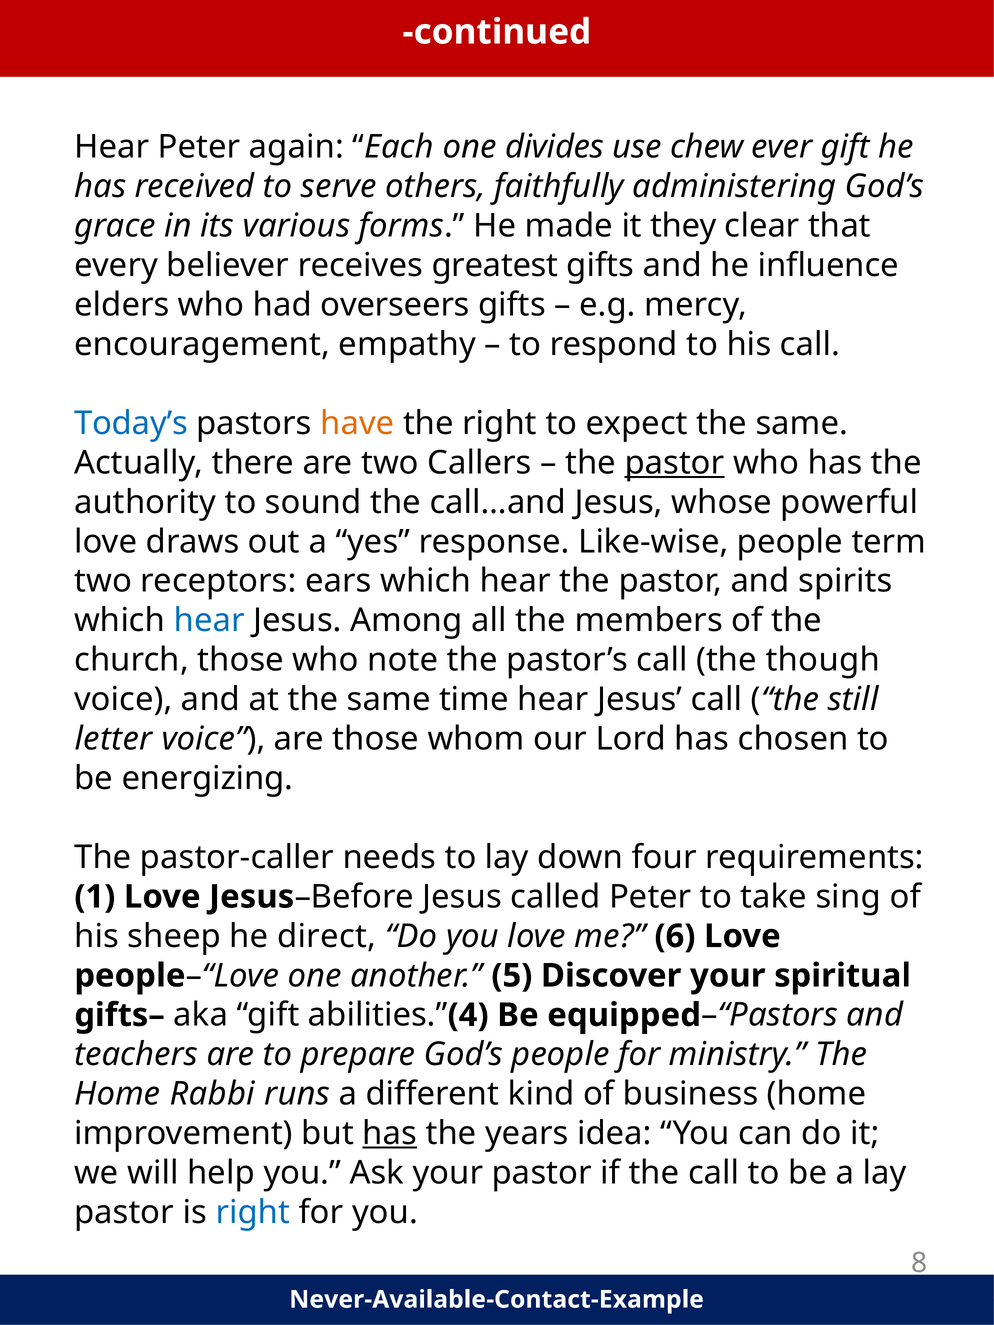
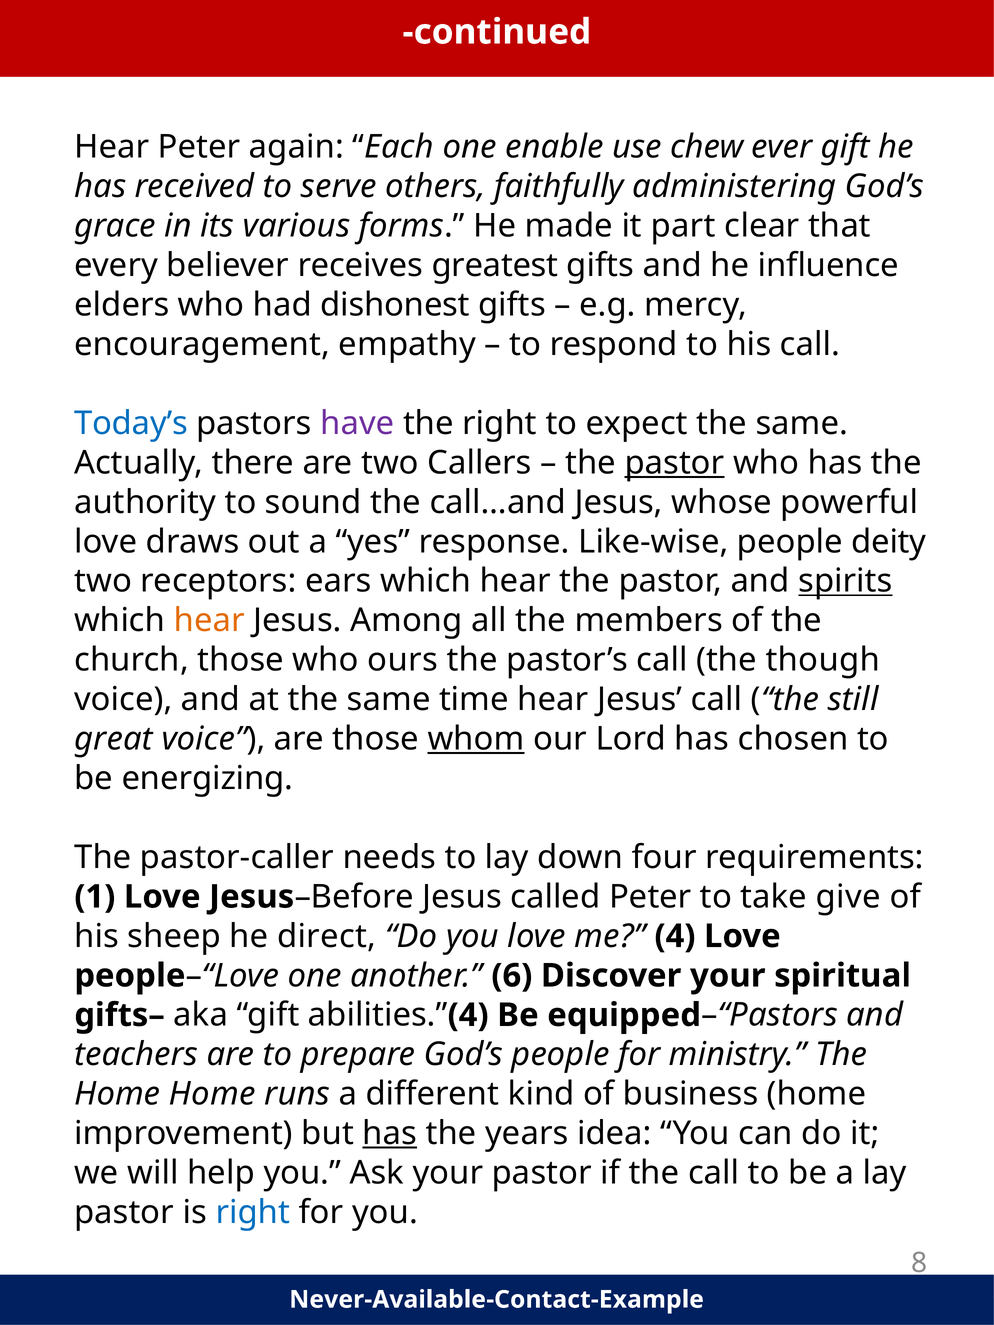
divides: divides -> enable
they: they -> part
overseers: overseers -> dishonest
have colour: orange -> purple
term: term -> deity
spirits underline: none -> present
hear at (209, 621) colour: blue -> orange
note: note -> ours
letter: letter -> great
whom underline: none -> present
sing: sing -> give
6: 6 -> 4
5: 5 -> 6
Home Rabbi: Rabbi -> Home
